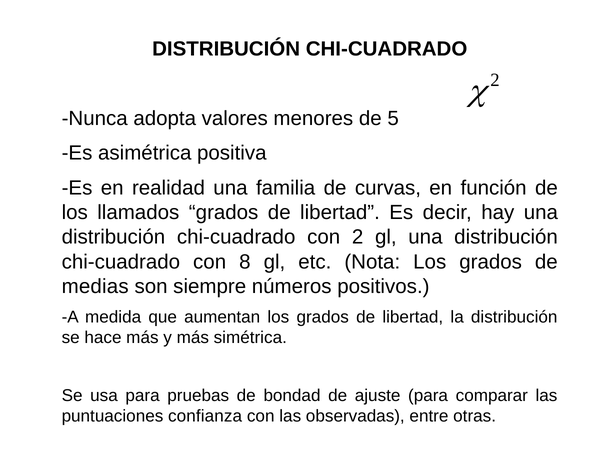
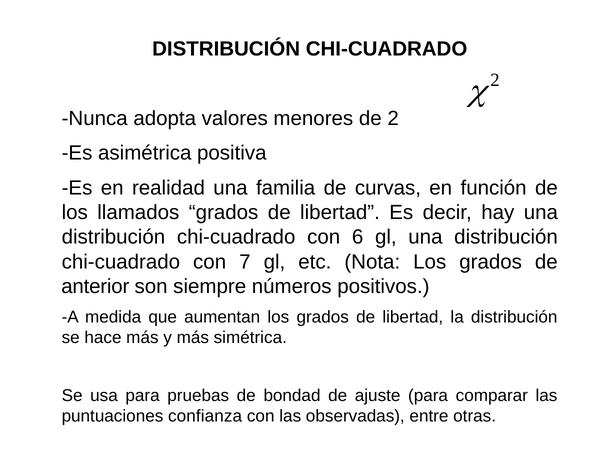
de 5: 5 -> 2
con 2: 2 -> 6
8: 8 -> 7
medias: medias -> anterior
